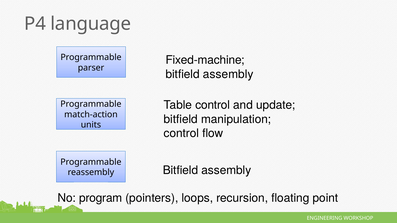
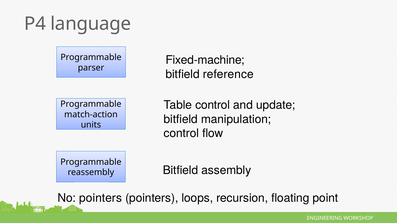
assembly at (228, 74): assembly -> reference
No program: program -> pointers
